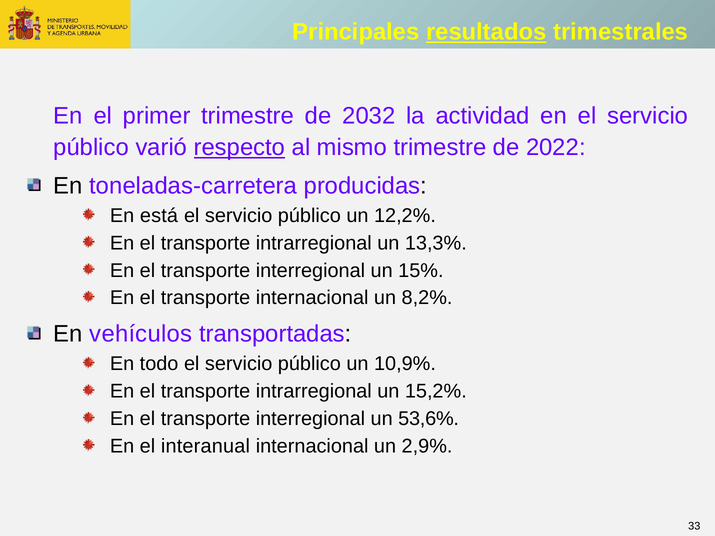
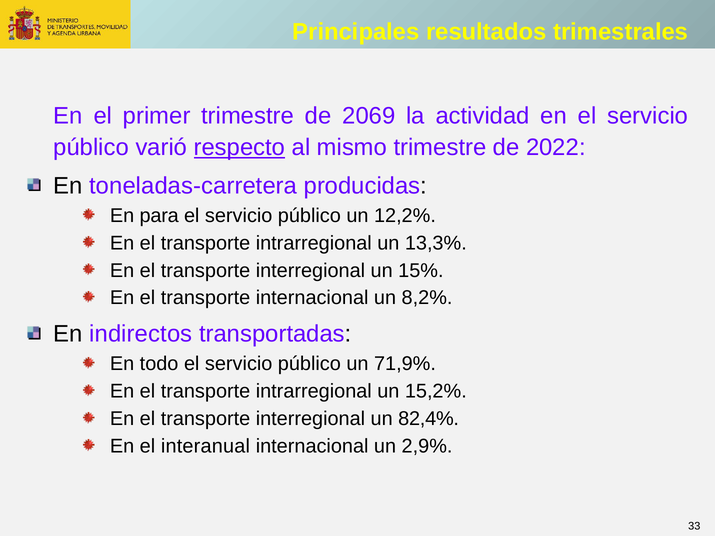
resultados underline: present -> none
2032: 2032 -> 2069
está: está -> para
vehículos: vehículos -> indirectos
10,9%: 10,9% -> 71,9%
53,6%: 53,6% -> 82,4%
